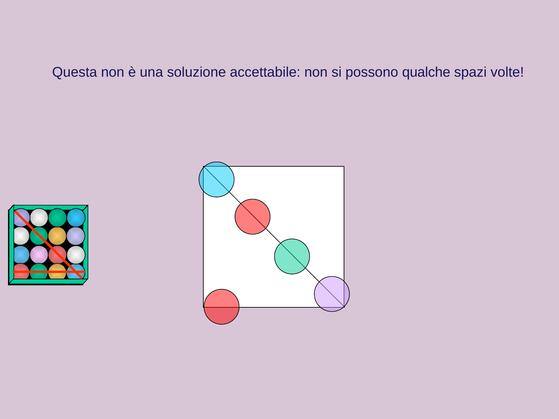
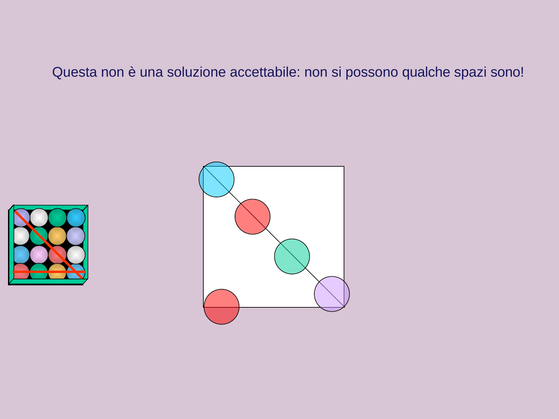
volte: volte -> sono
